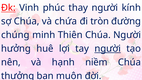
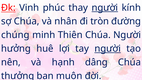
người at (105, 8) underline: none -> present
chứa: chứa -> nhân
niềm: niềm -> dâng
